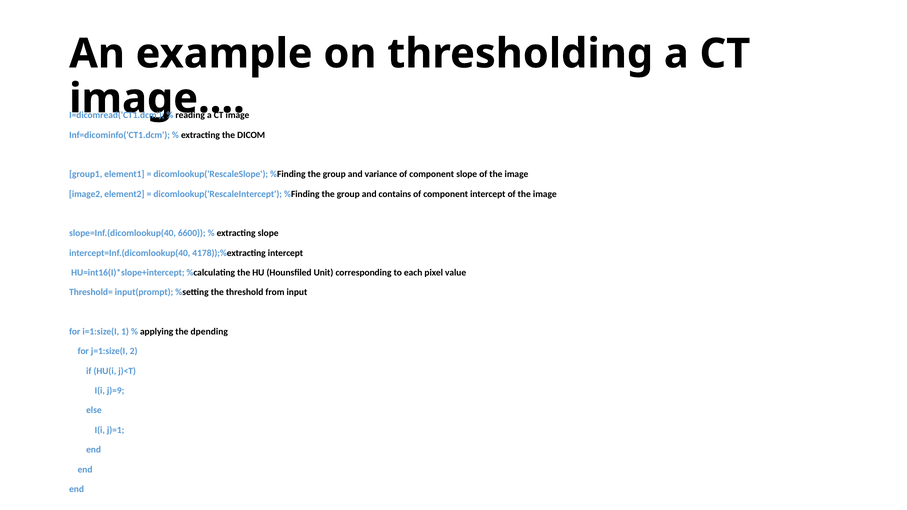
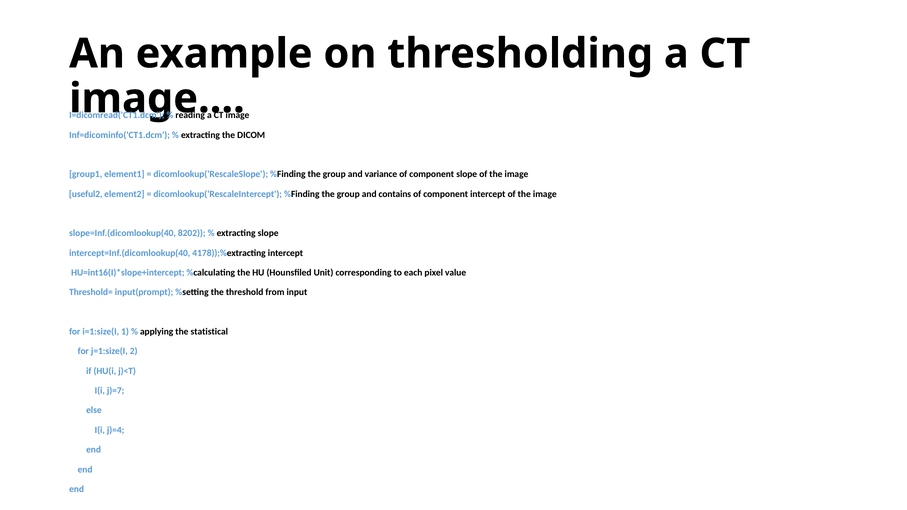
image2: image2 -> useful2
6600: 6600 -> 8202
dpending: dpending -> statistical
j)=9: j)=9 -> j)=7
j)=1: j)=1 -> j)=4
